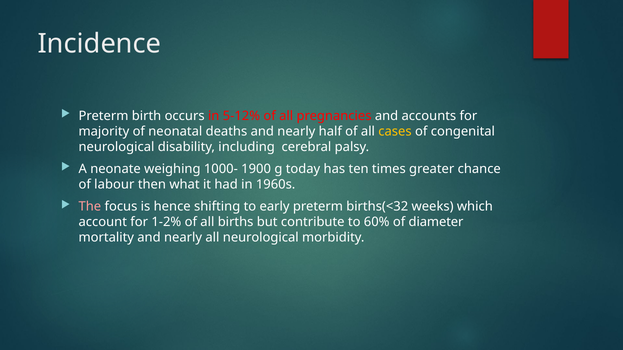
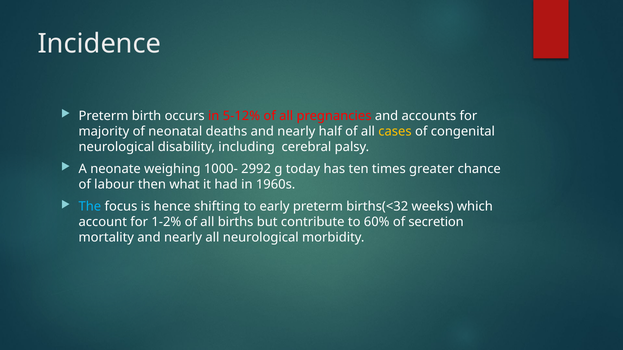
1900: 1900 -> 2992
The colour: pink -> light blue
diameter: diameter -> secretion
